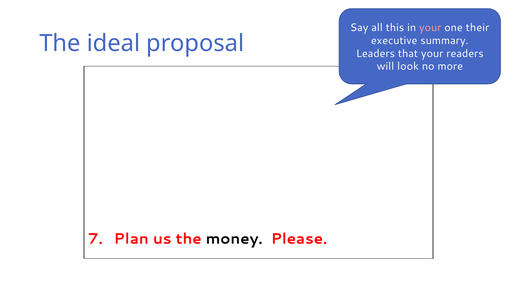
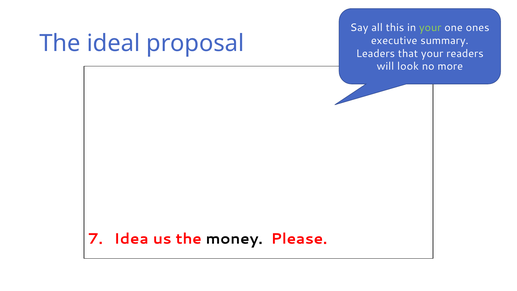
your at (430, 28) colour: pink -> light green
their: their -> ones
Plan at (131, 239): Plan -> Idea
